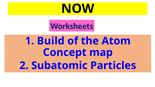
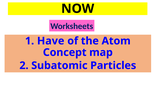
Build: Build -> Have
